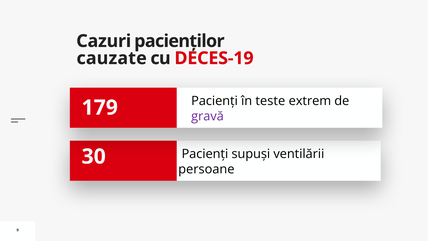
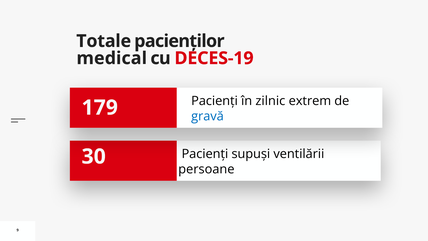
Cazuri: Cazuri -> Totale
cauzate: cauzate -> medical
teste: teste -> zilnic
gravă colour: purple -> blue
